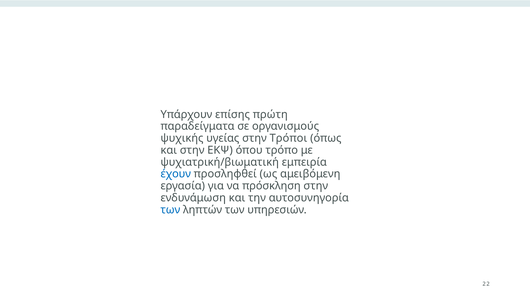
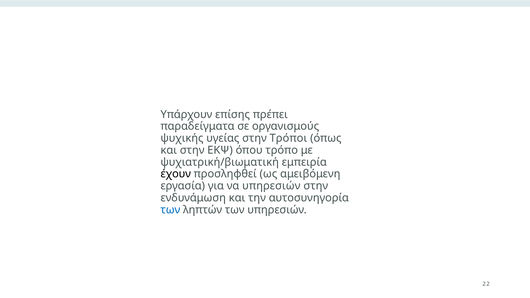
πρώτη: πρώτη -> πρέπει
έχουν colour: blue -> black
να πρόσκληση: πρόσκληση -> υπηρεσιών
